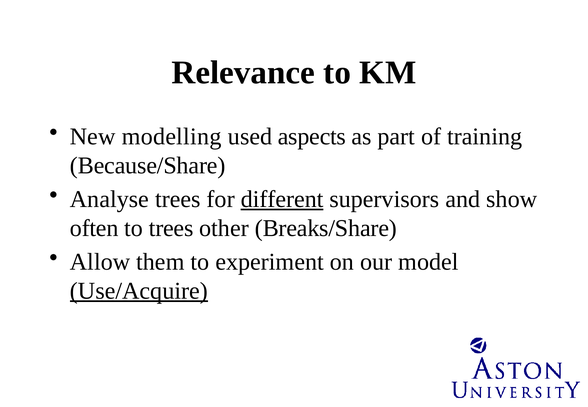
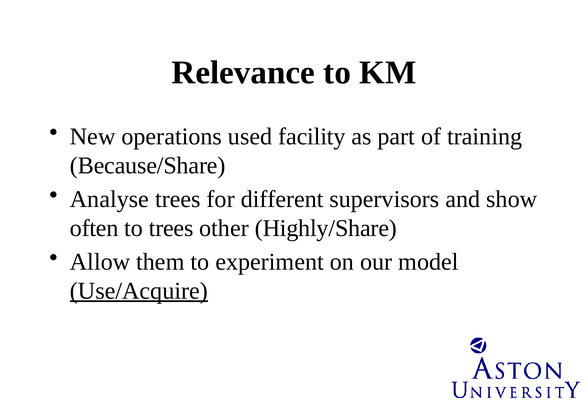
modelling: modelling -> operations
aspects: aspects -> facility
different underline: present -> none
Breaks/Share: Breaks/Share -> Highly/Share
